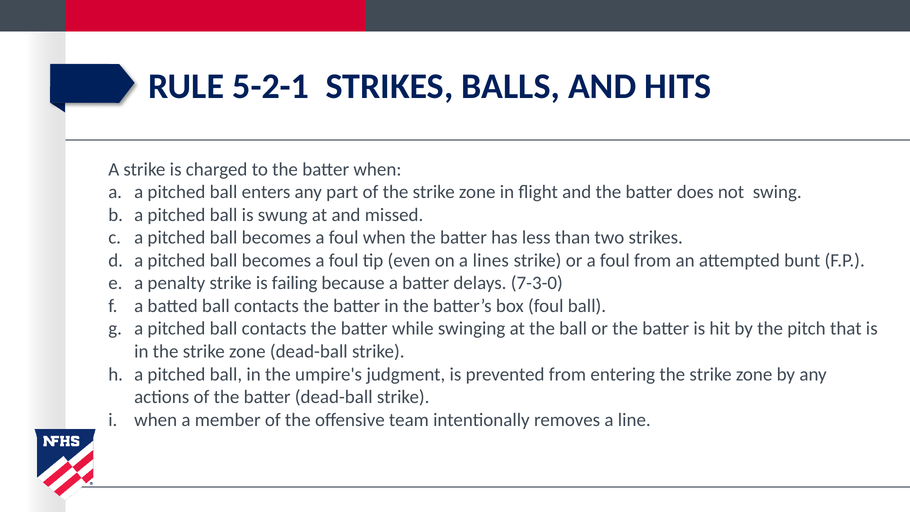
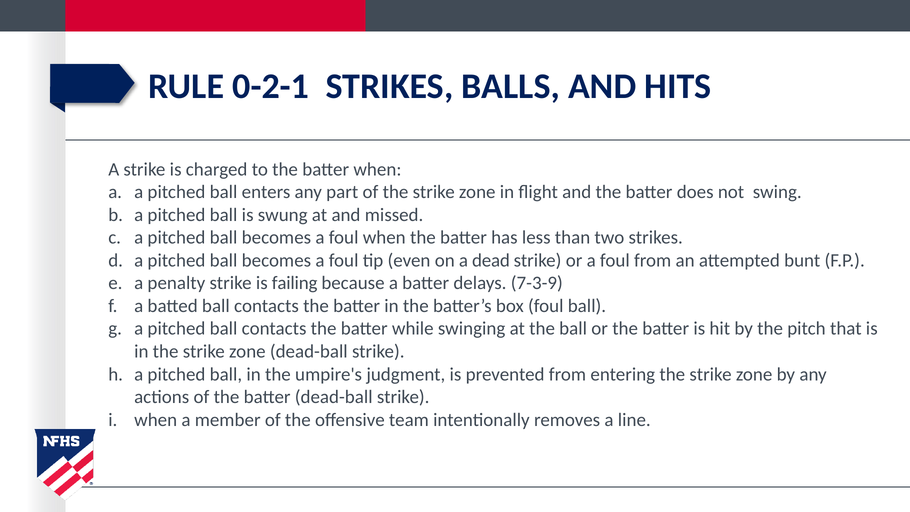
5-2-1: 5-2-1 -> 0-2-1
lines: lines -> dead
7-3-0: 7-3-0 -> 7-3-9
